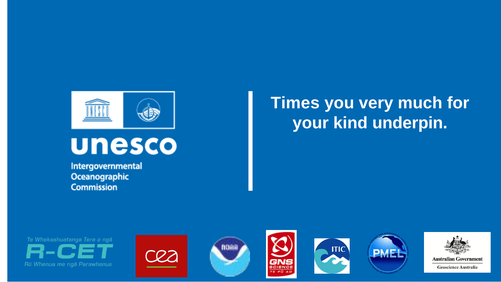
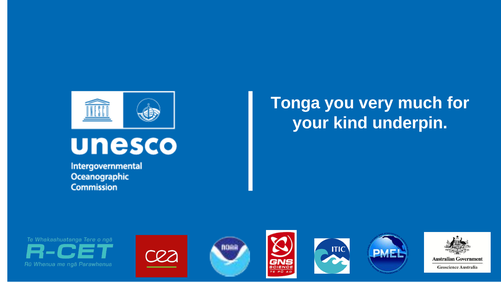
Times: Times -> Tonga
